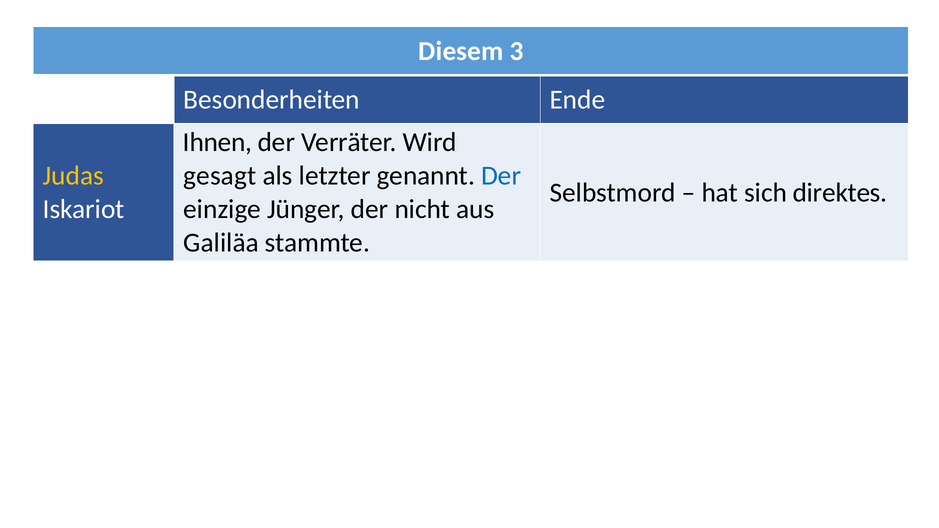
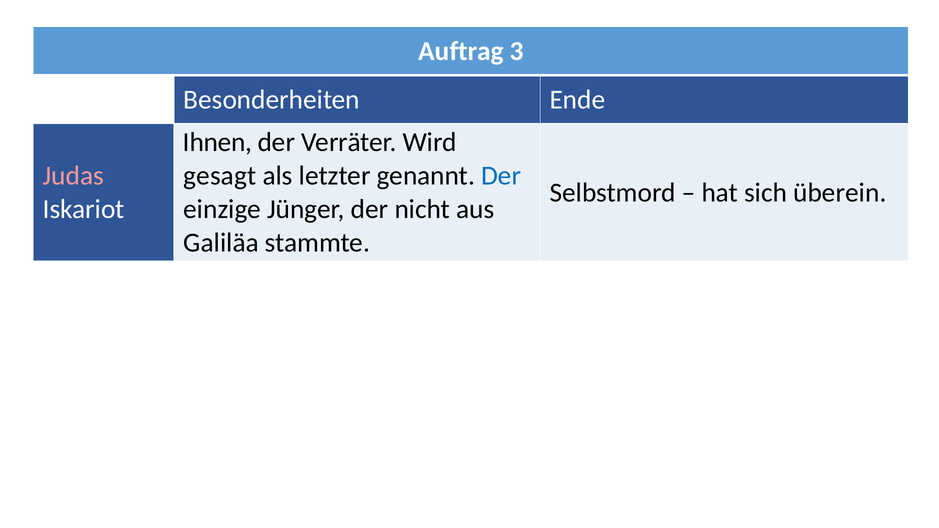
Diesem: Diesem -> Auftrag
Judas colour: yellow -> pink
direktes: direktes -> überein
